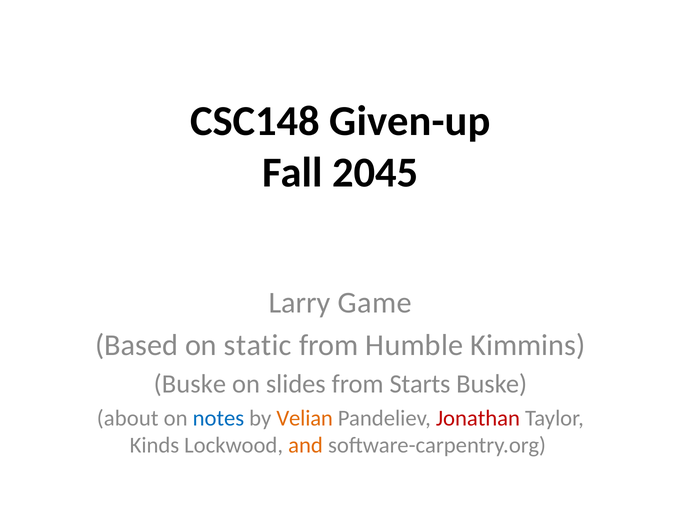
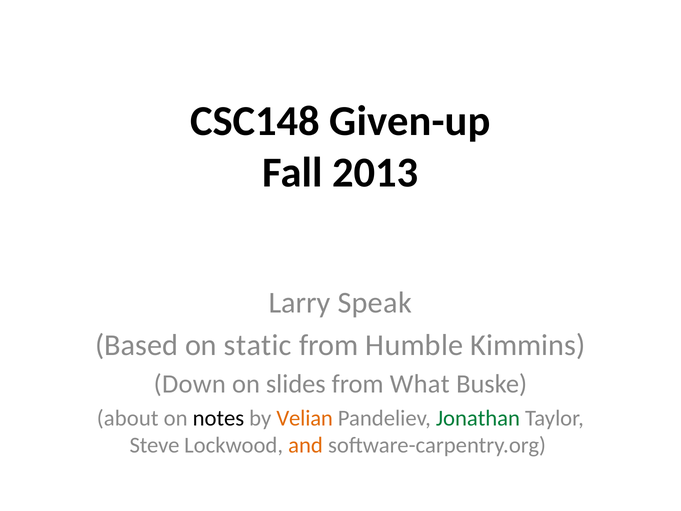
2045: 2045 -> 2013
Game: Game -> Speak
Buske at (190, 384): Buske -> Down
Starts: Starts -> What
notes colour: blue -> black
Jonathan colour: red -> green
Kinds: Kinds -> Steve
